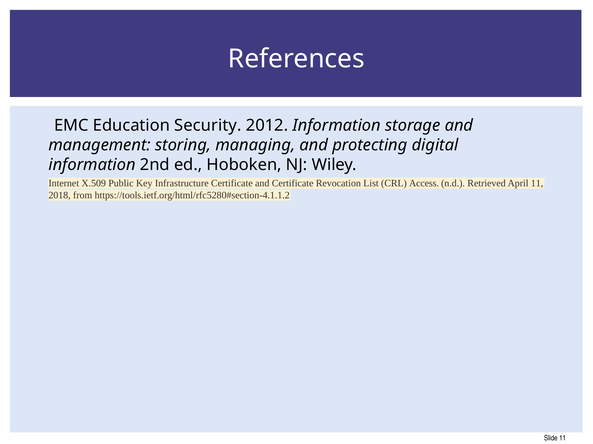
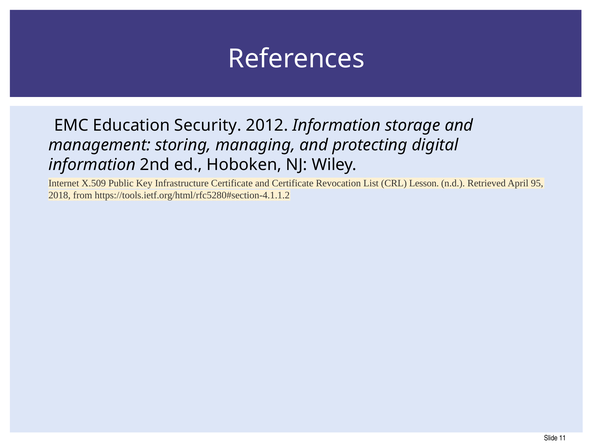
Access: Access -> Lesson
April 11: 11 -> 95
